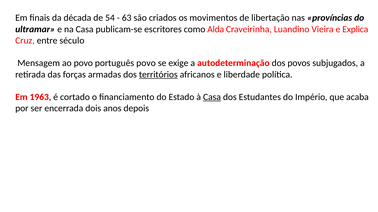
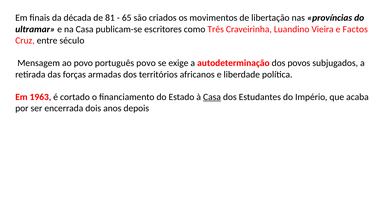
54: 54 -> 81
63: 63 -> 65
Alda: Alda -> Três
Explica: Explica -> Factos
territórios underline: present -> none
